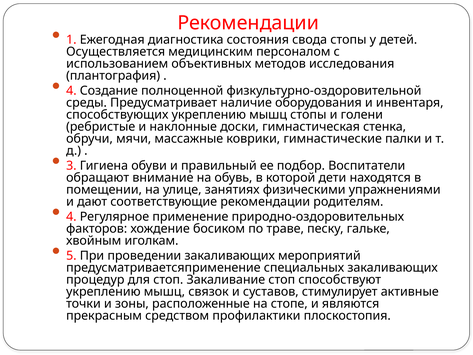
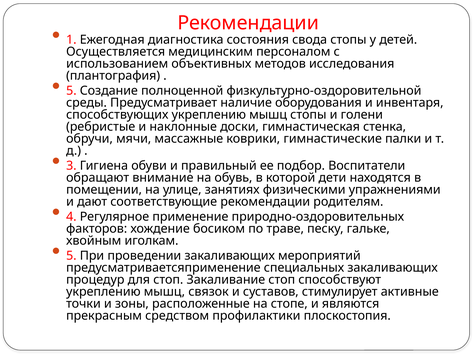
4 at (71, 91): 4 -> 5
